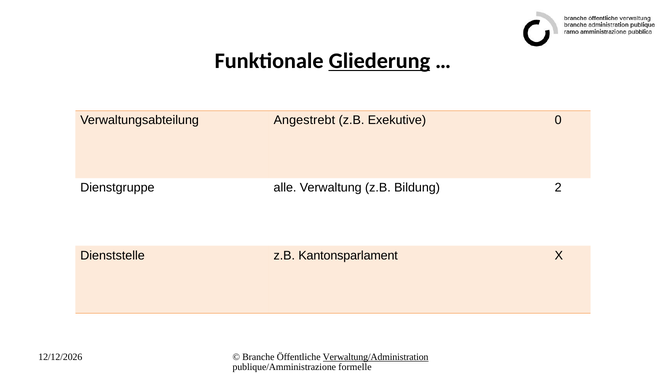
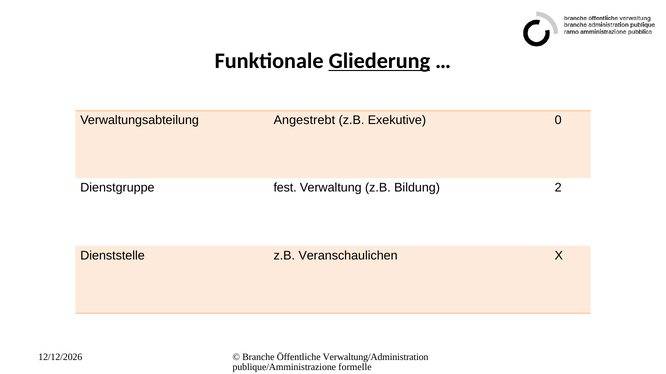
alle: alle -> fest
Kantonsparlament: Kantonsparlament -> Veranschaulichen
Verwaltung/Administration underline: present -> none
